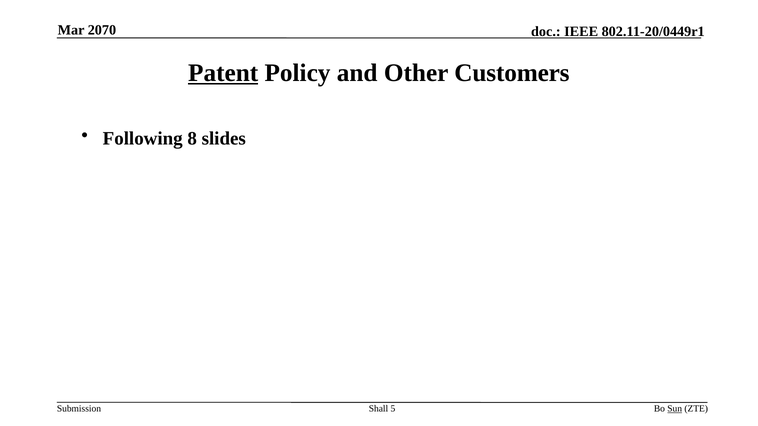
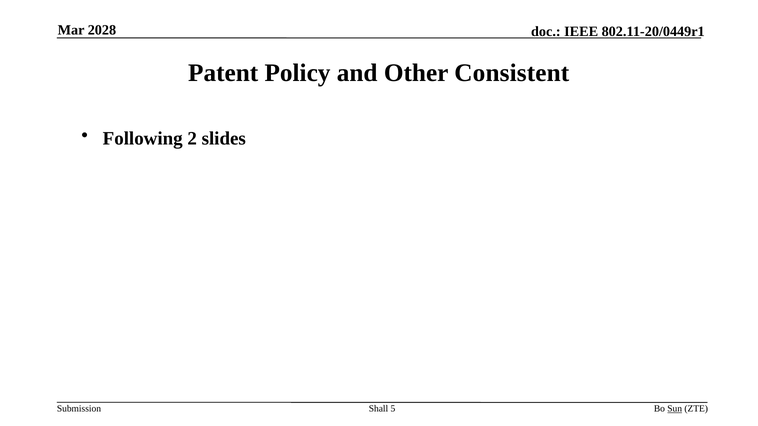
2070: 2070 -> 2028
Patent underline: present -> none
Customers: Customers -> Consistent
8: 8 -> 2
